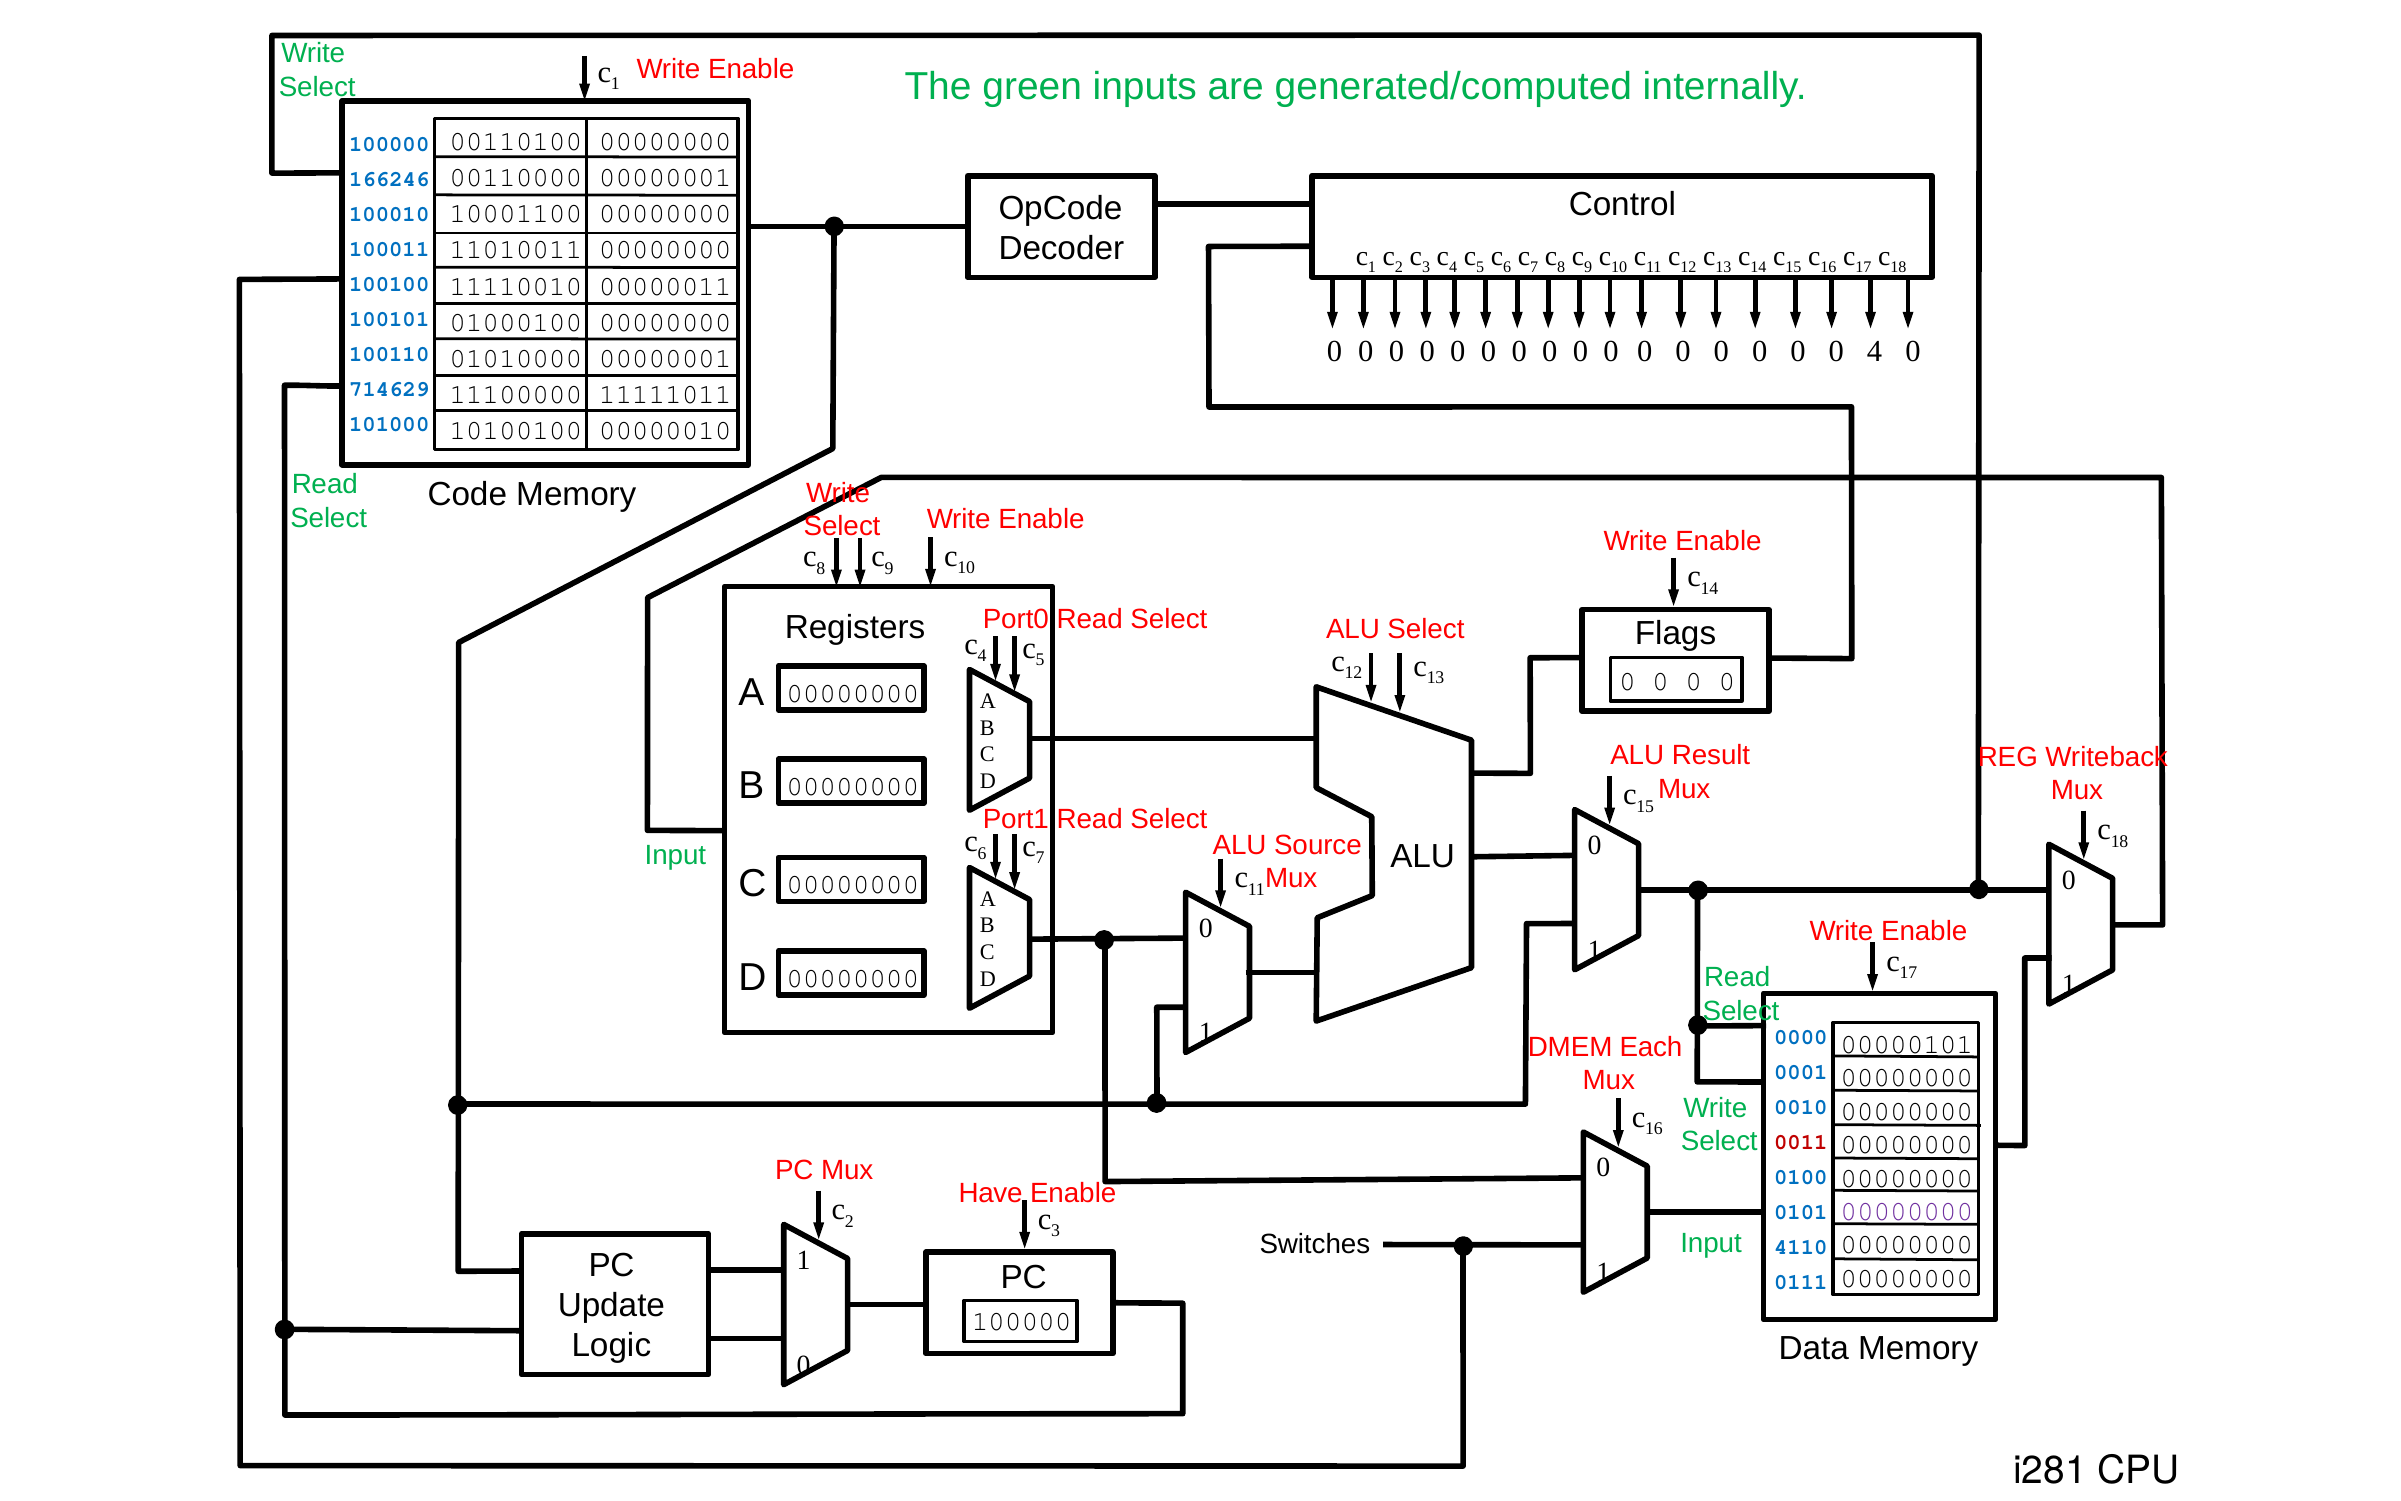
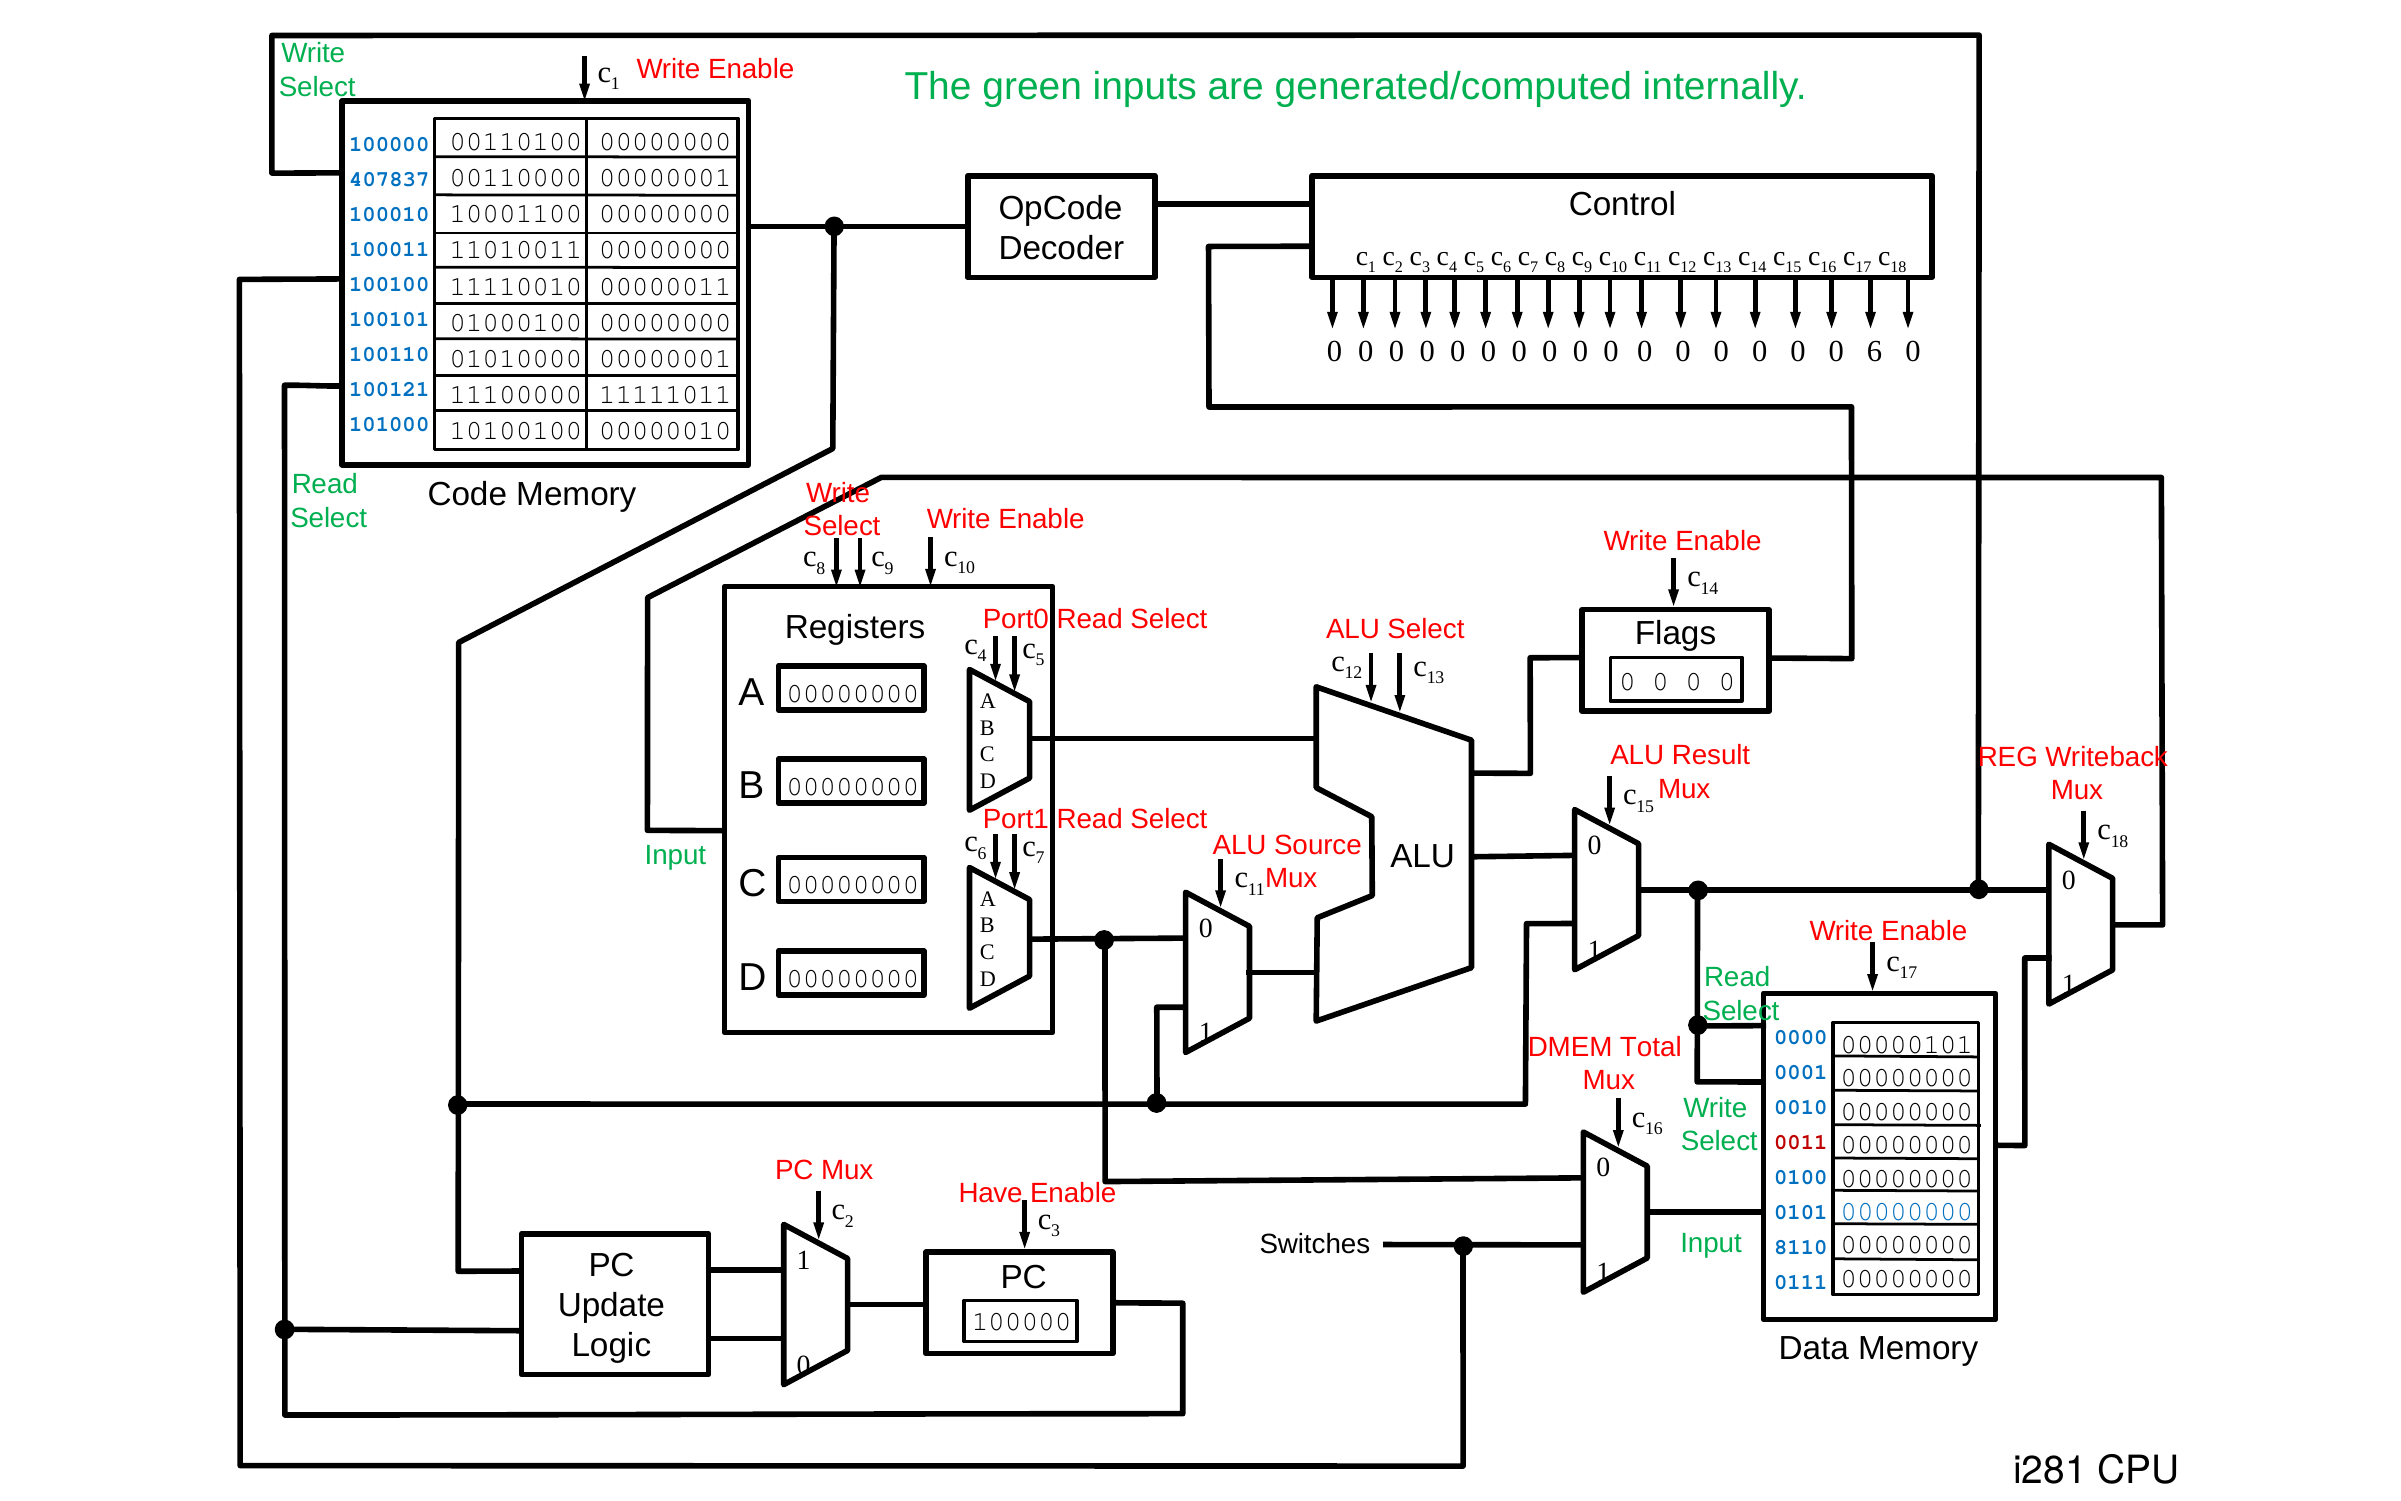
166246: 166246 -> 407837
0 4: 4 -> 6
714629: 714629 -> 100121
Each: Each -> Total
00000000 at (1907, 1211) colour: purple -> blue
4110: 4110 -> 8110
